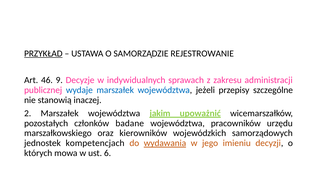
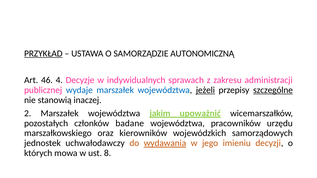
REJESTROWANIE: REJESTROWANIE -> AUTONOMICZNĄ
9: 9 -> 4
jeżeli underline: none -> present
szczególne underline: none -> present
kompetencjach: kompetencjach -> uchwałodawczy
6: 6 -> 8
